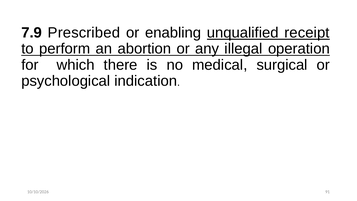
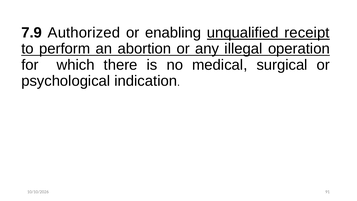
Prescribed: Prescribed -> Authorized
